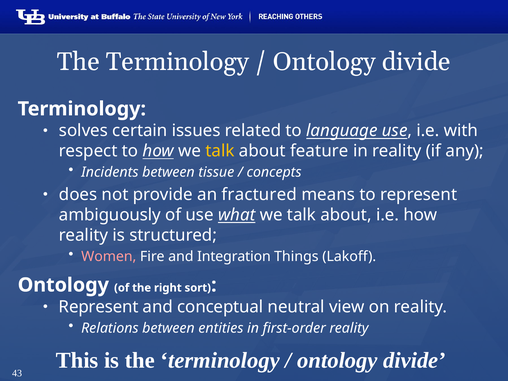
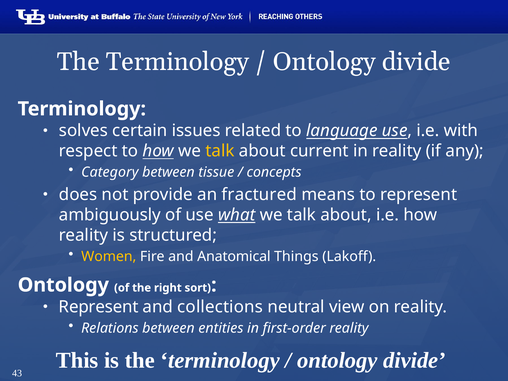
feature: feature -> current
Incidents: Incidents -> Category
Women colour: pink -> yellow
Integration: Integration -> Anatomical
conceptual: conceptual -> collections
